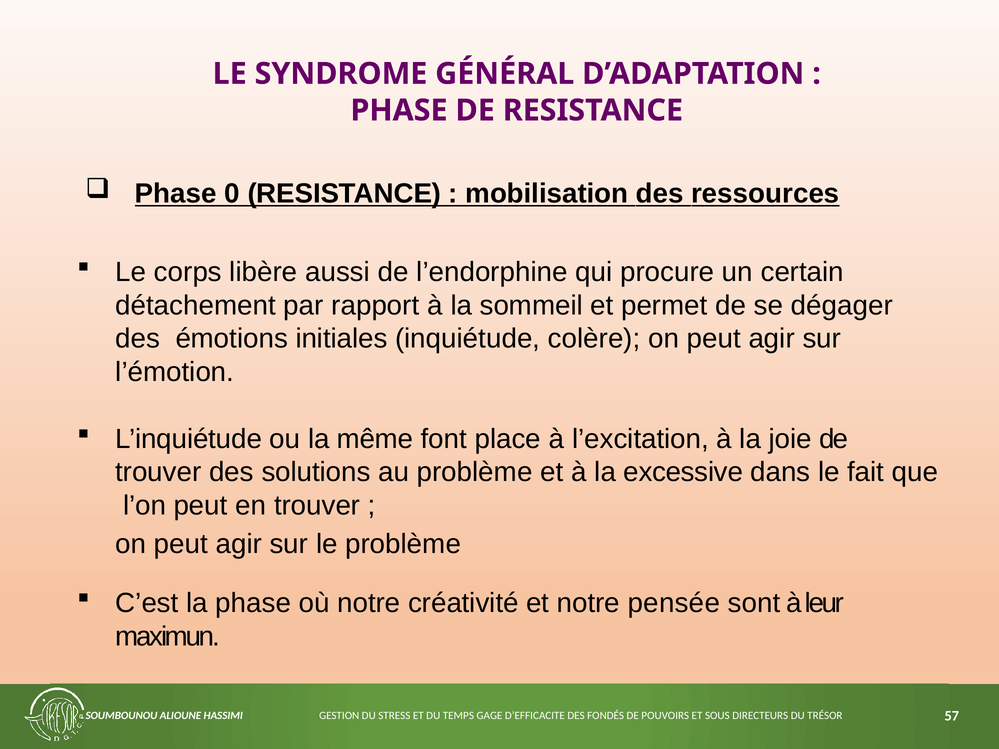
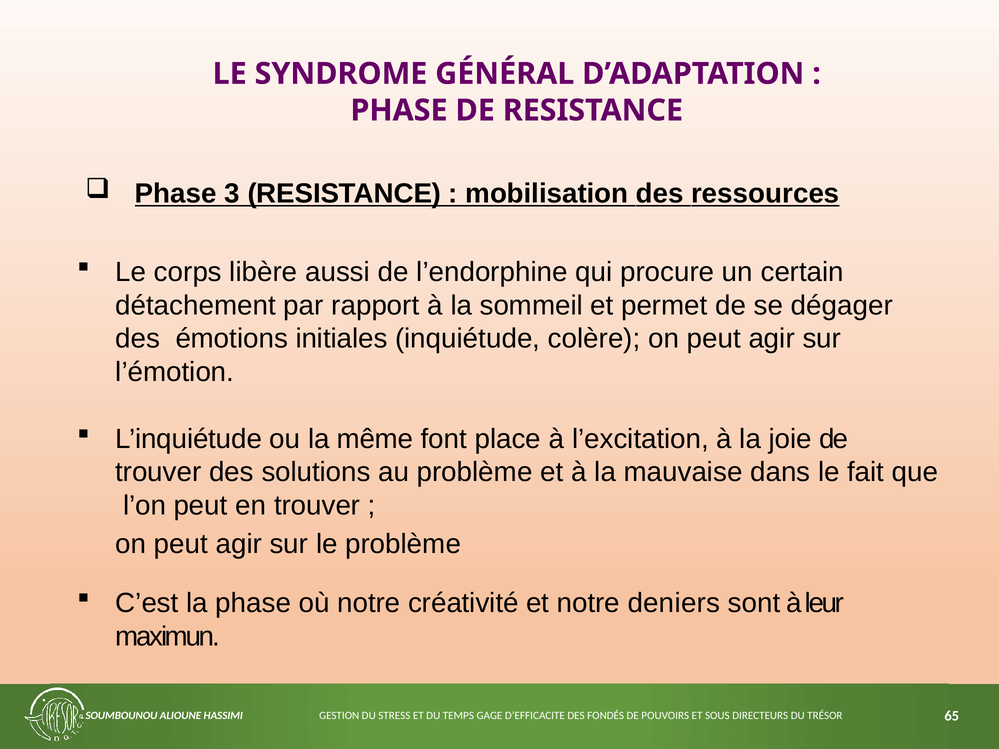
0: 0 -> 3
excessive: excessive -> mauvaise
pensée: pensée -> deniers
57: 57 -> 65
